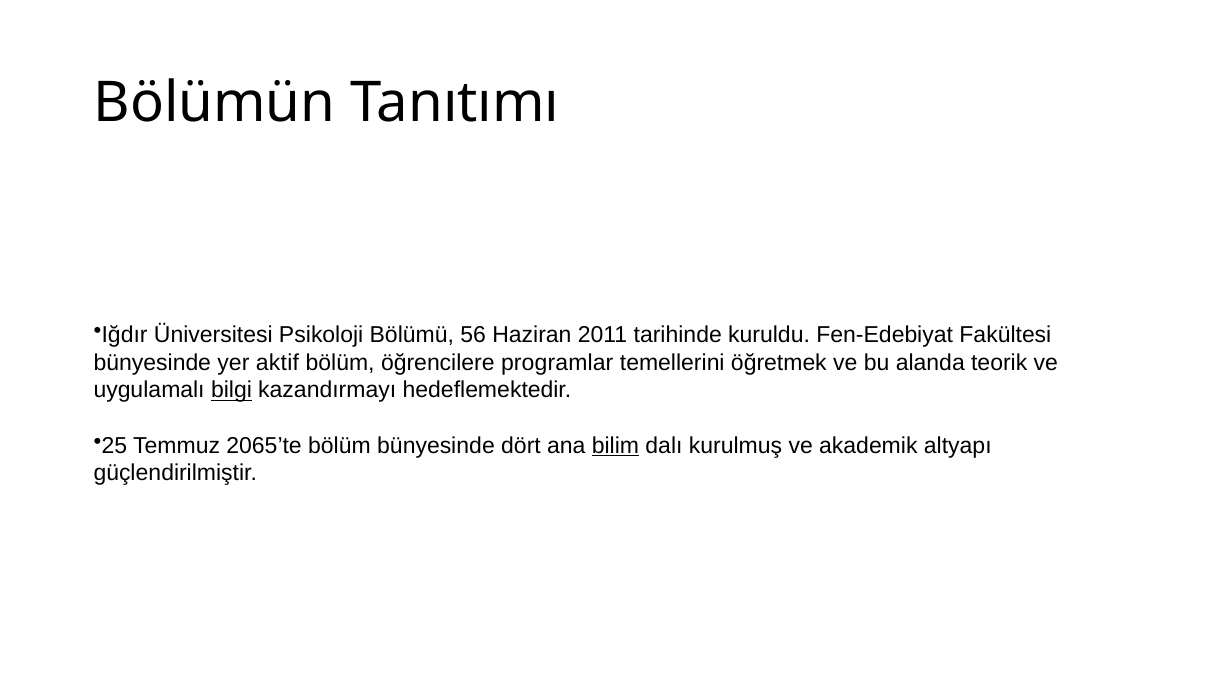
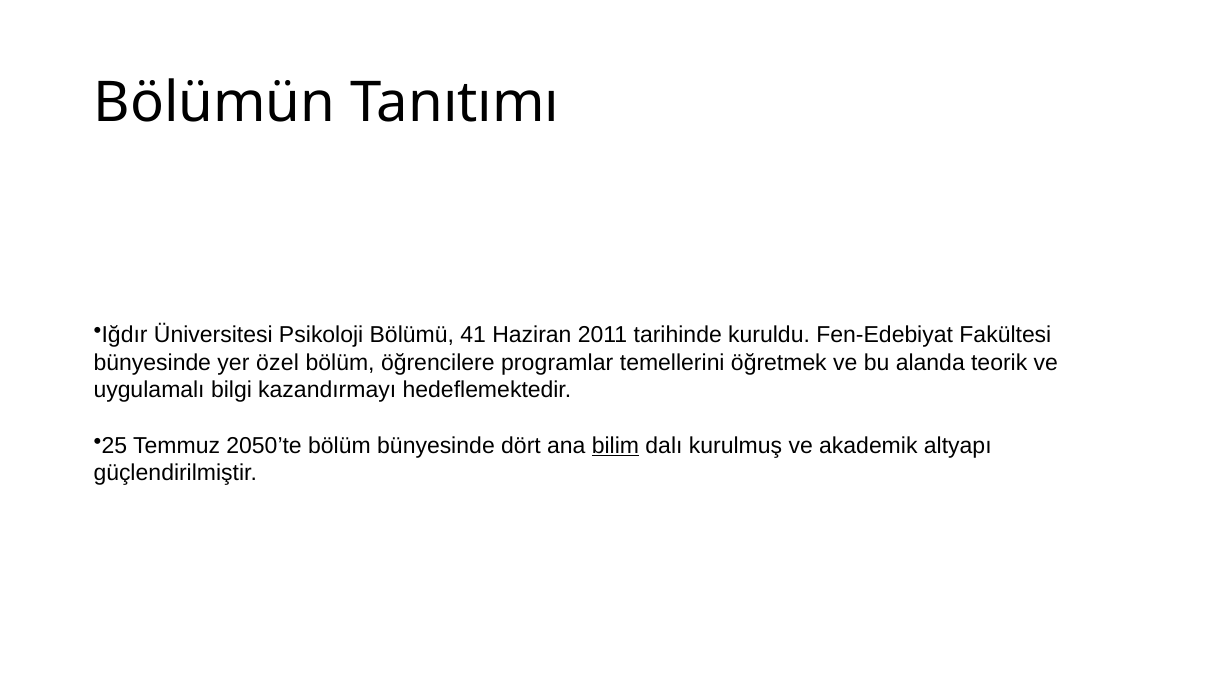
56: 56 -> 41
aktif: aktif -> özel
bilgi underline: present -> none
2065’te: 2065’te -> 2050’te
